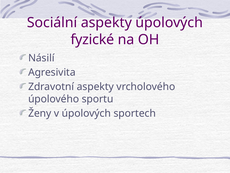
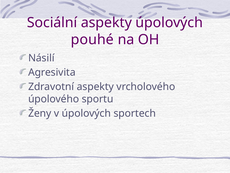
fyzické: fyzické -> pouhé
